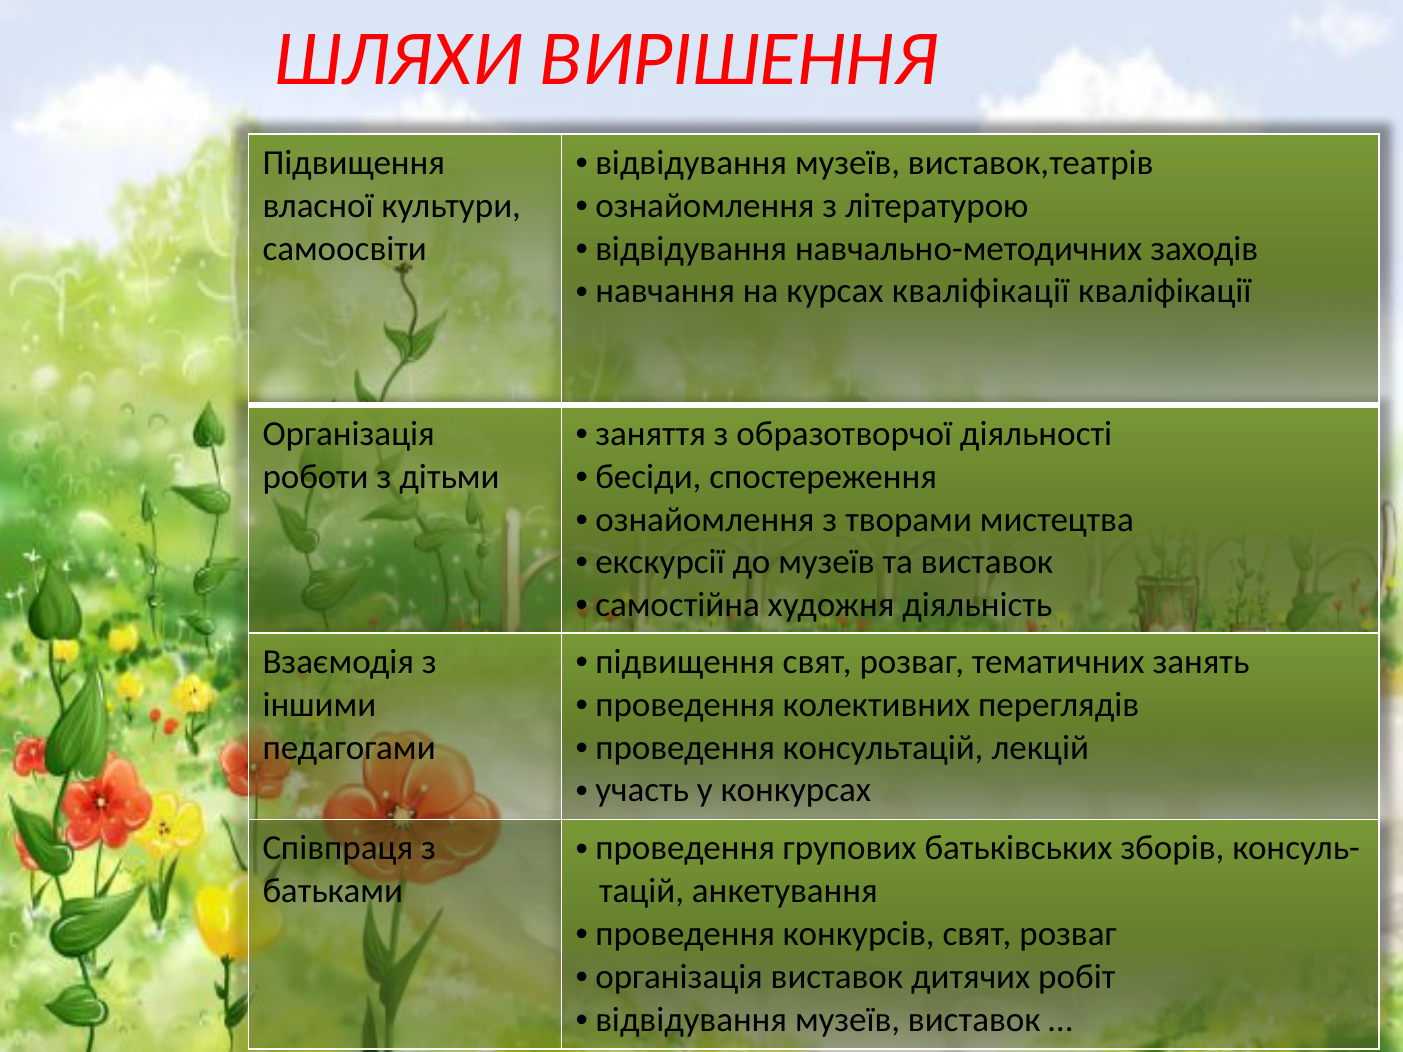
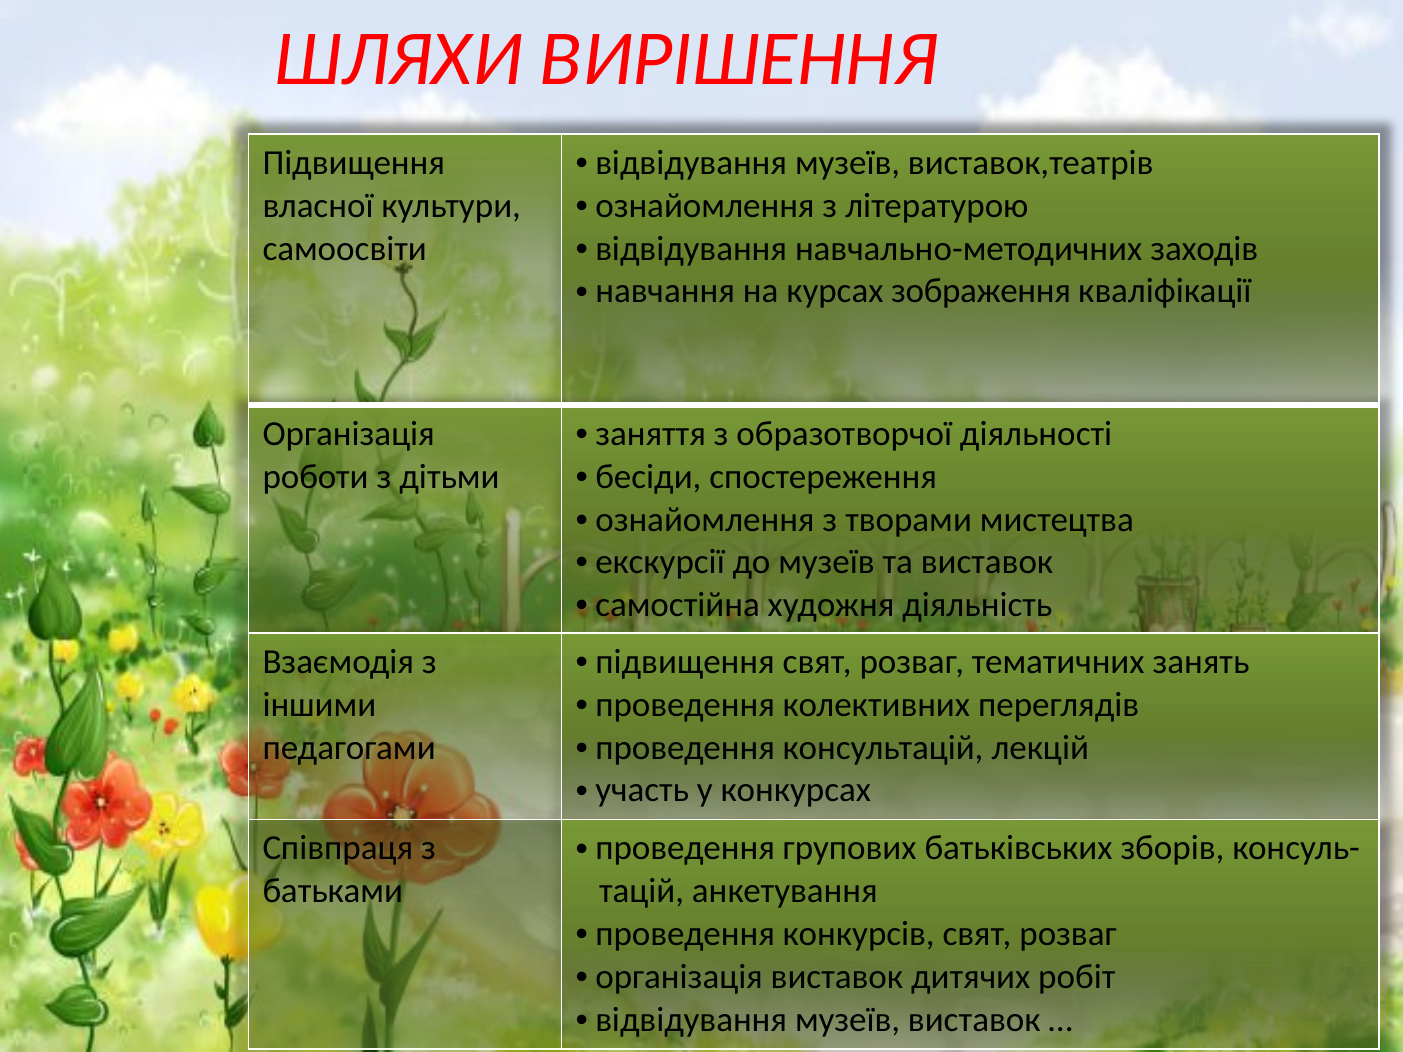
курсах кваліфікації: кваліфікації -> зображення
